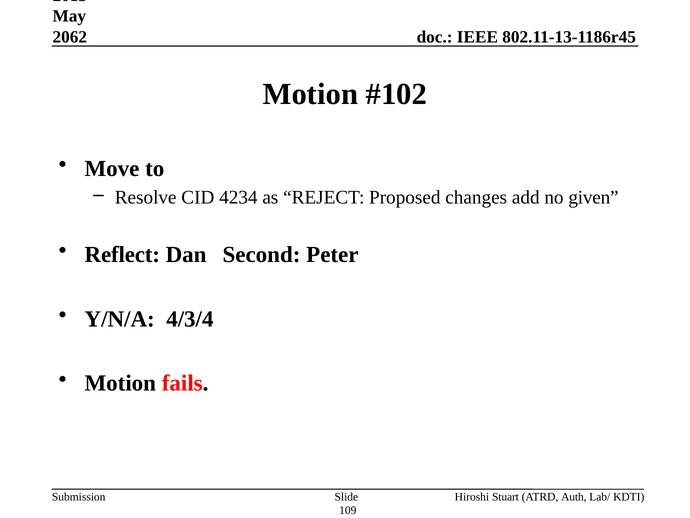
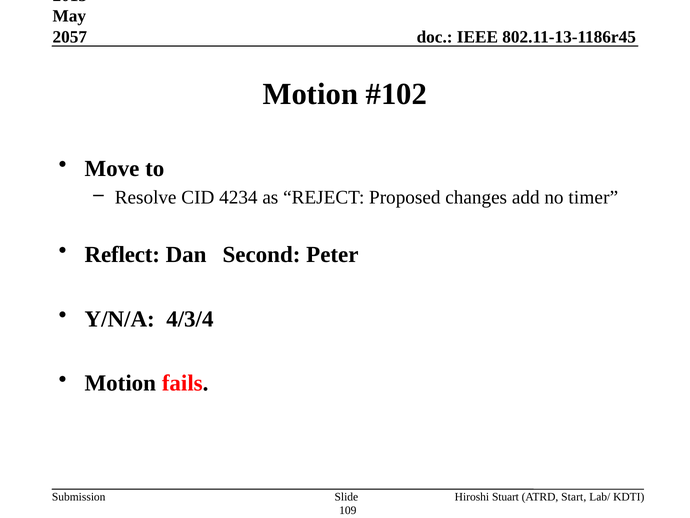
2062: 2062 -> 2057
given: given -> timer
Auth: Auth -> Start
